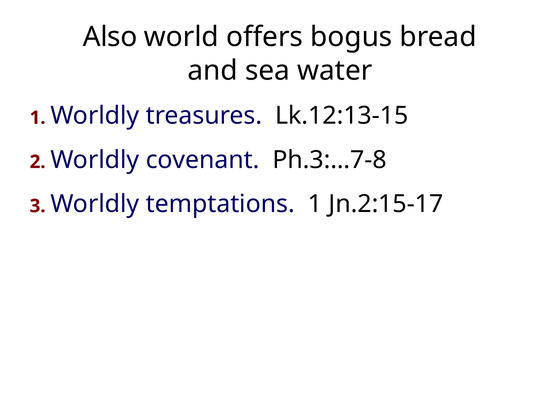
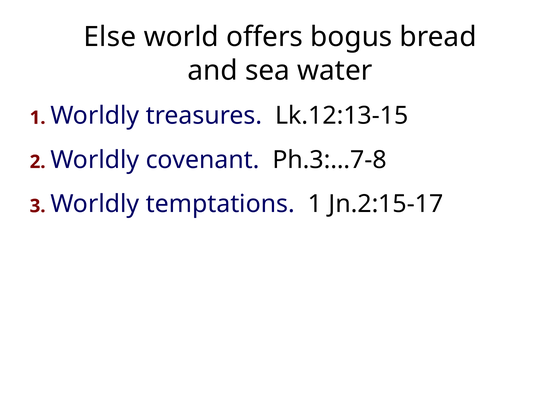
Also: Also -> Else
